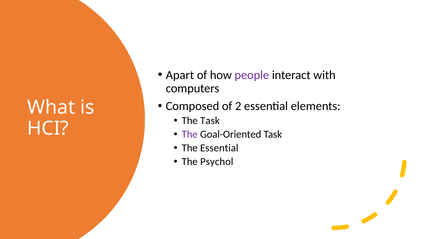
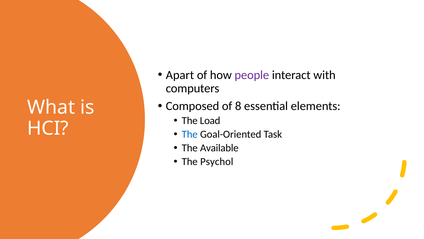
2: 2 -> 8
The Task: Task -> Load
The at (190, 134) colour: purple -> blue
The Essential: Essential -> Available
